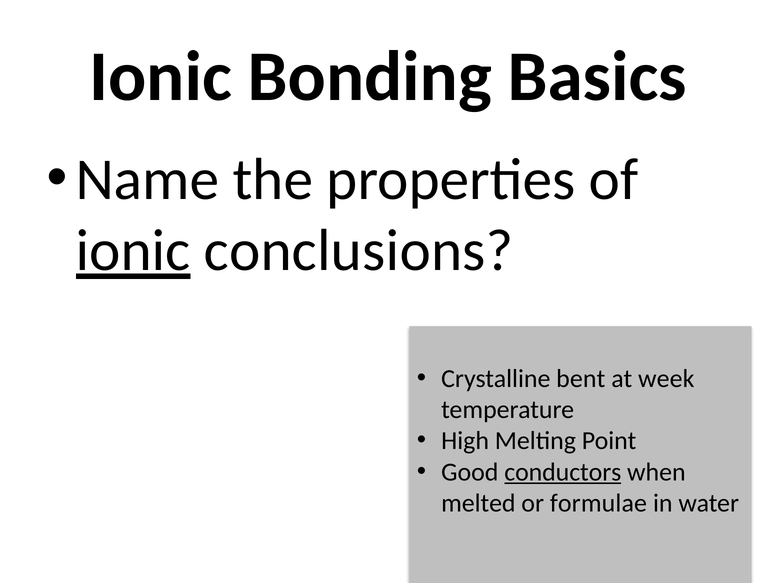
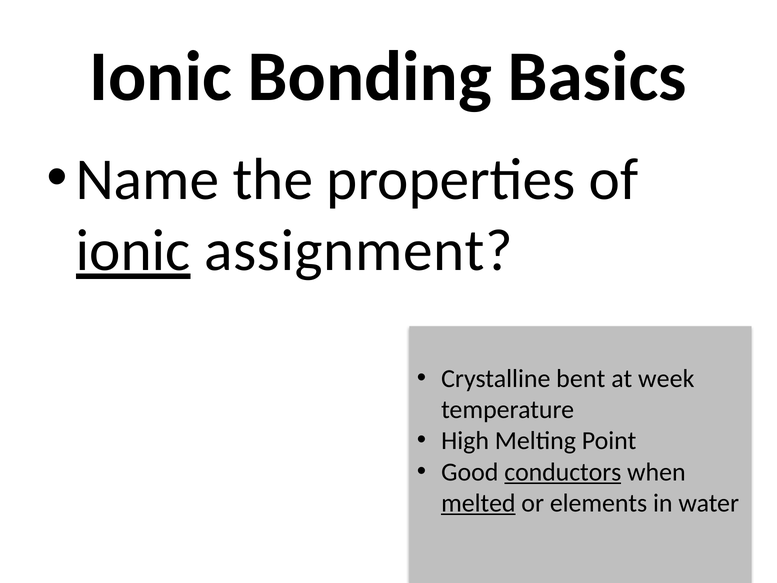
conclusions: conclusions -> assignment
melted underline: none -> present
formulae: formulae -> elements
